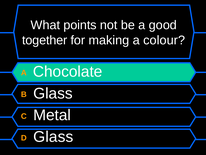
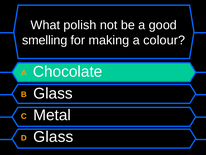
points: points -> polish
together: together -> smelling
